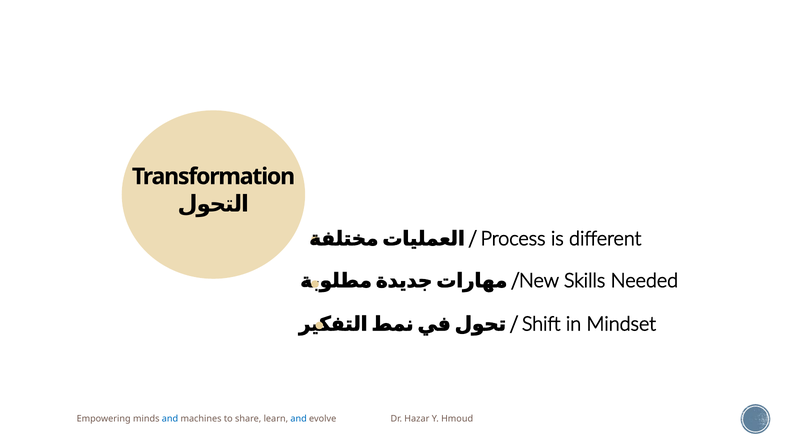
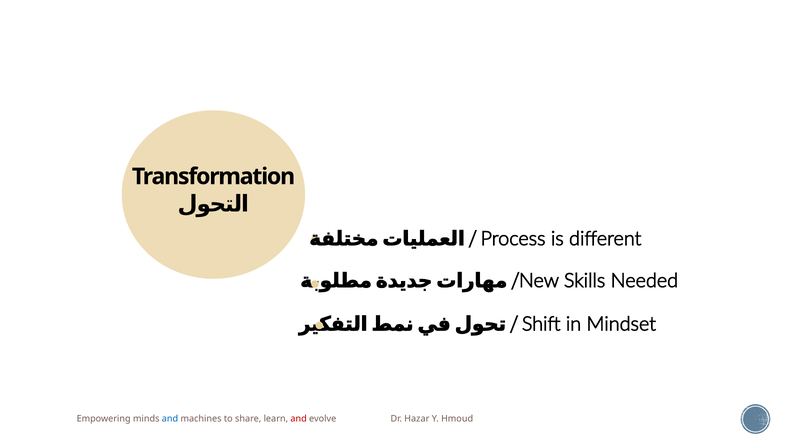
and at (299, 419) colour: blue -> red
